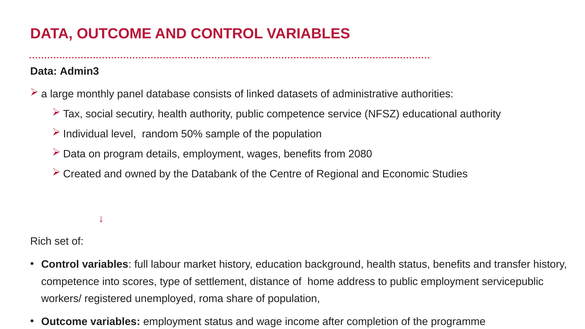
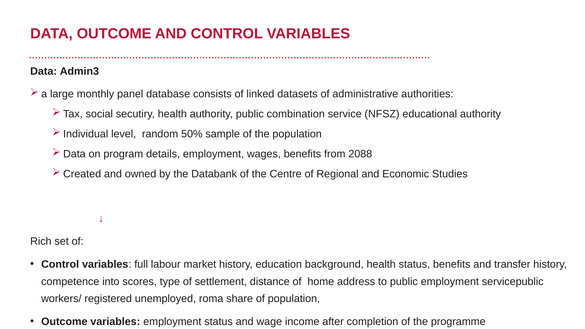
public competence: competence -> combination
2080: 2080 -> 2088
